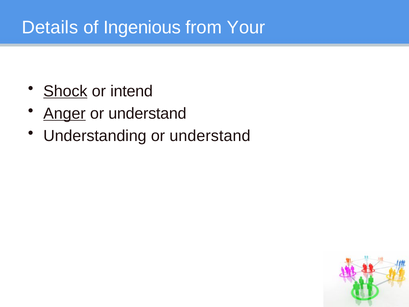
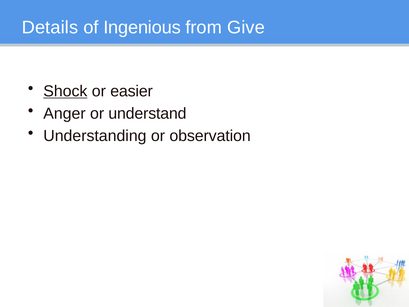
Your: Your -> Give
intend: intend -> easier
Anger underline: present -> none
Understanding or understand: understand -> observation
